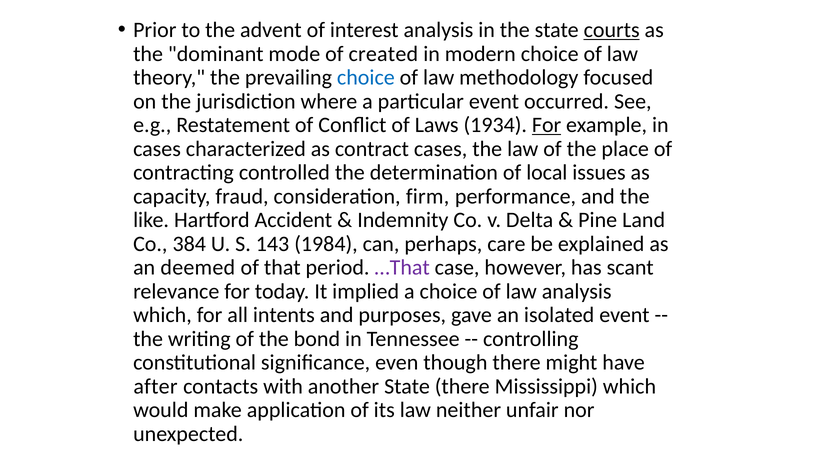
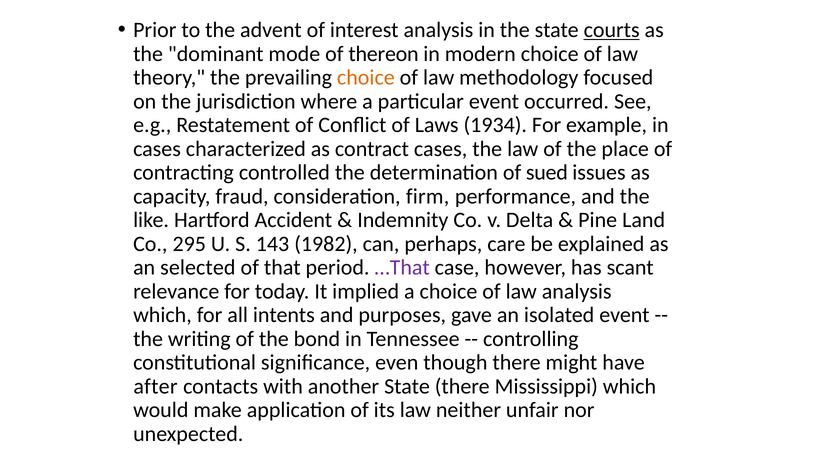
created: created -> thereon
choice at (366, 78) colour: blue -> orange
For at (547, 125) underline: present -> none
local: local -> sued
384: 384 -> 295
1984: 1984 -> 1982
deemed: deemed -> selected
